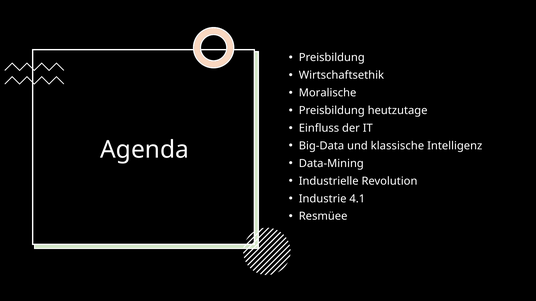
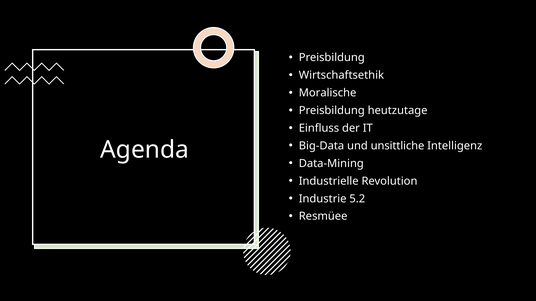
klassische: klassische -> unsittliche
4.1: 4.1 -> 5.2
